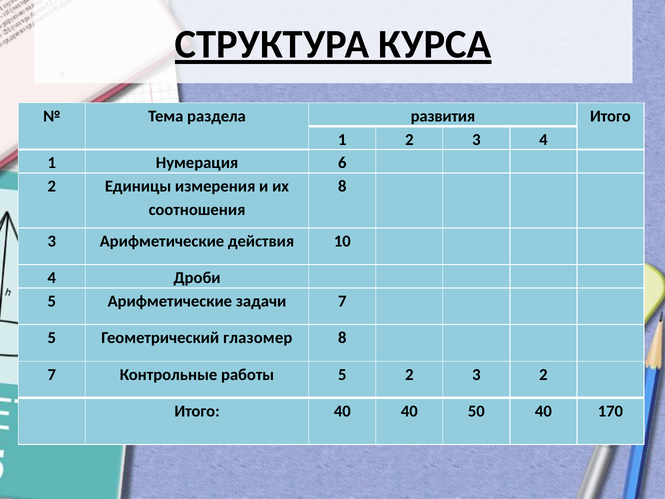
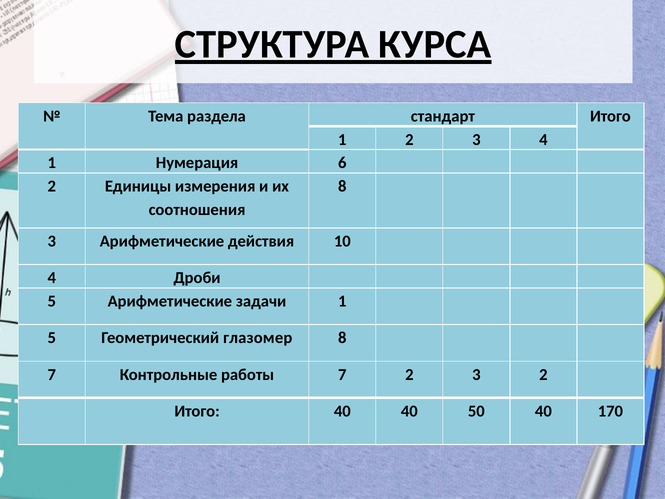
развития: развития -> стандарт
задачи 7: 7 -> 1
работы 5: 5 -> 7
